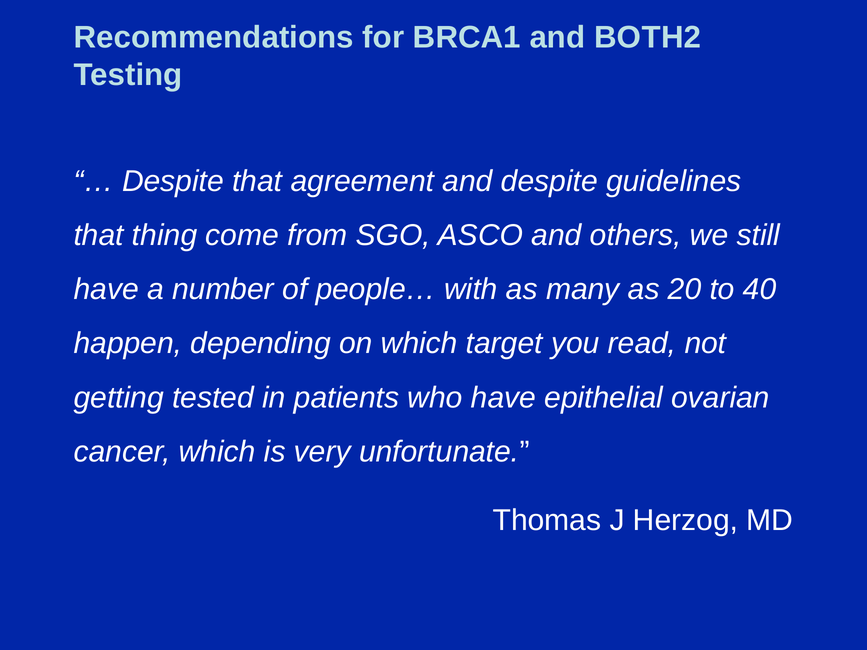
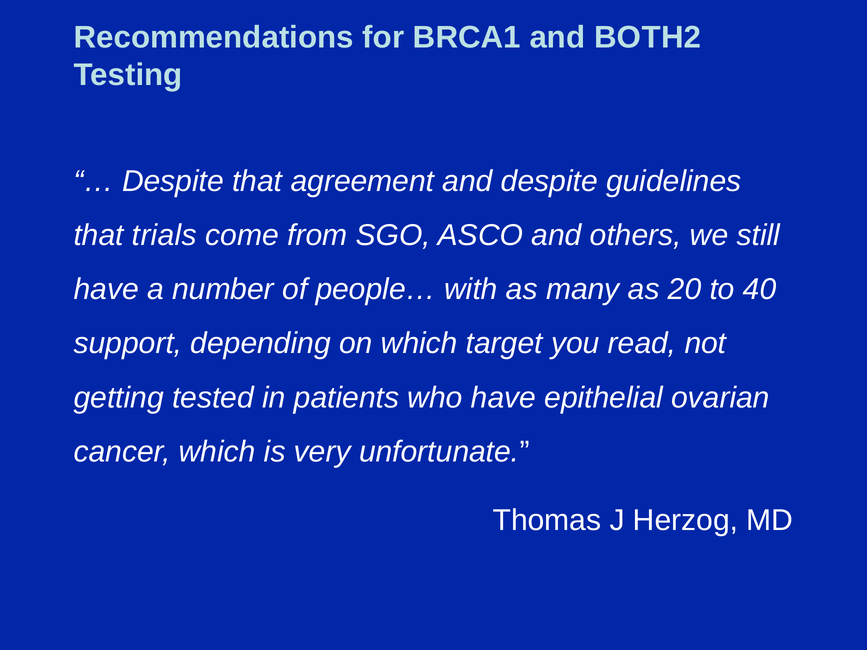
thing: thing -> trials
happen: happen -> support
